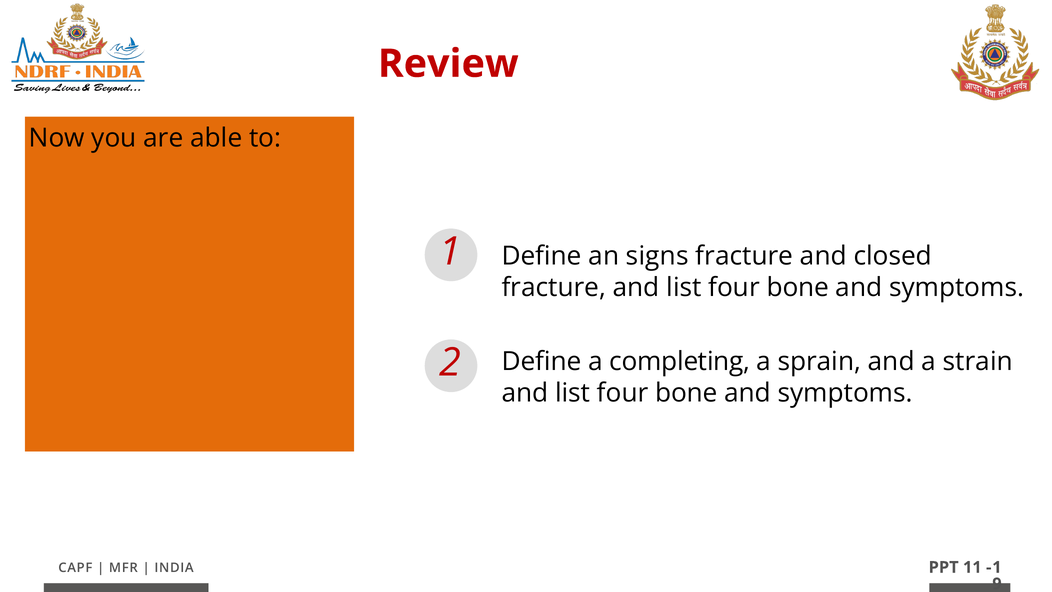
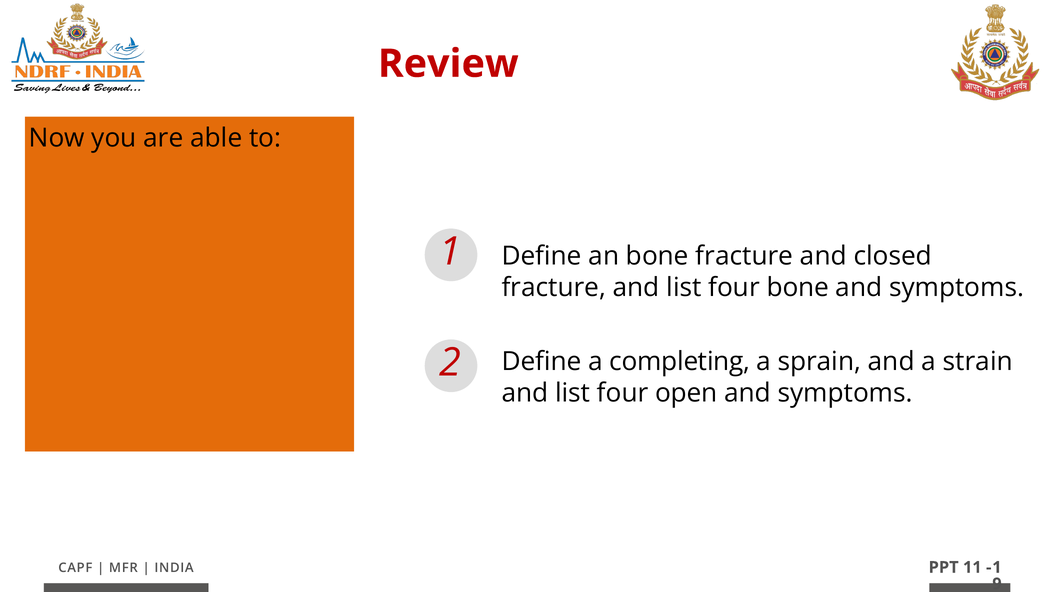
an signs: signs -> bone
bone at (686, 393): bone -> open
